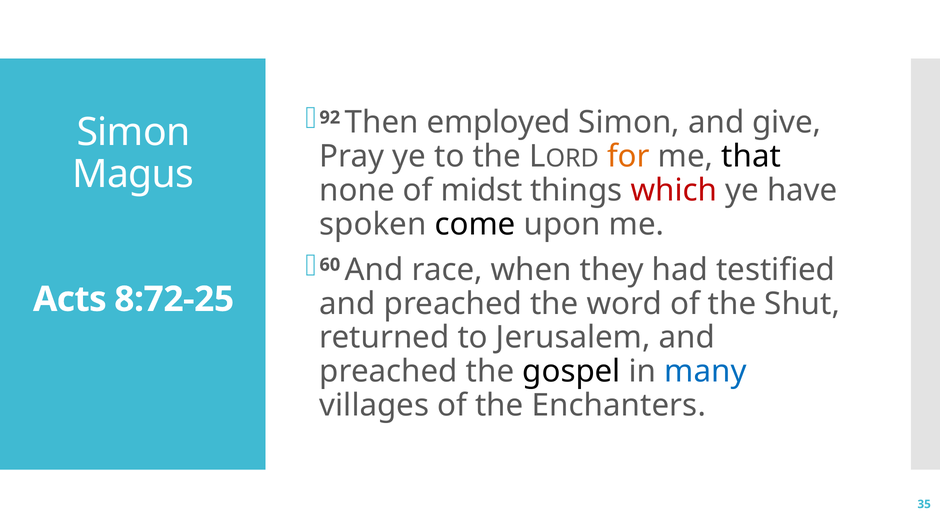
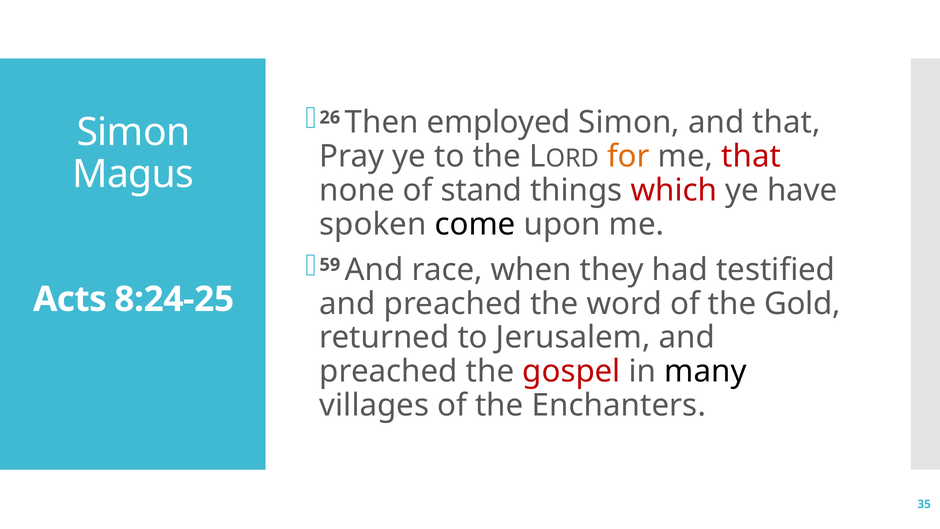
92: 92 -> 26
and give: give -> that
that at (751, 156) colour: black -> red
midst: midst -> stand
60: 60 -> 59
8:72-25: 8:72-25 -> 8:24-25
Shut: Shut -> Gold
gospel colour: black -> red
many colour: blue -> black
